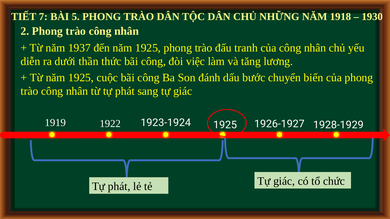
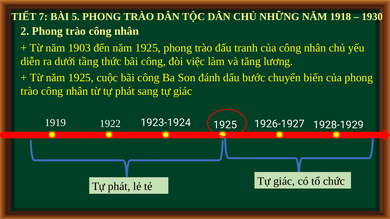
1937: 1937 -> 1903
thần: thần -> tầng
